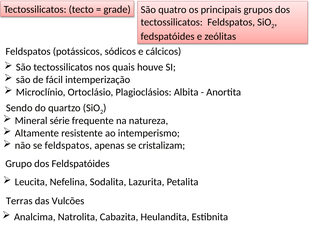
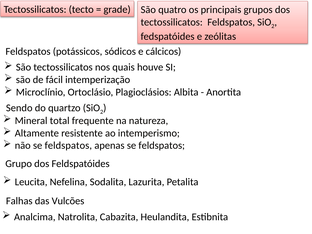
série: série -> total
apenas se cristalizam: cristalizam -> feldspatos
Terras: Terras -> Falhas
